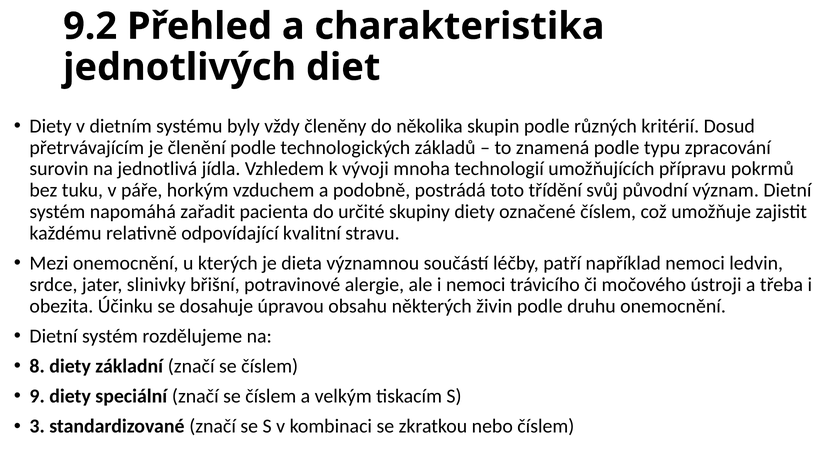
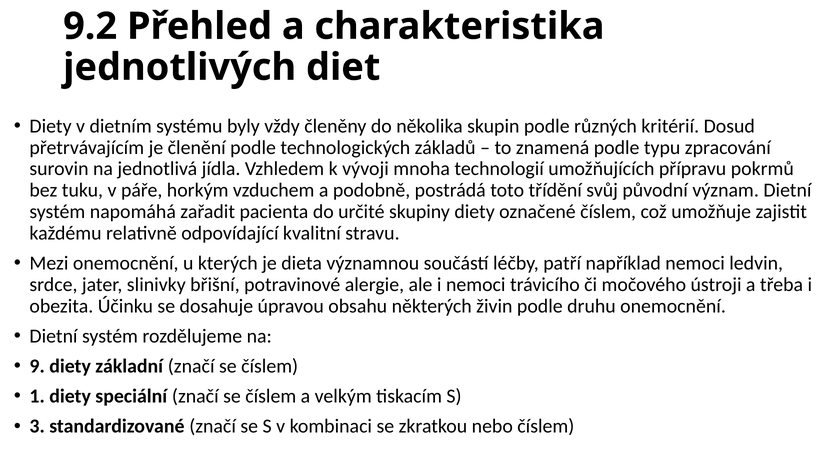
8: 8 -> 9
9: 9 -> 1
